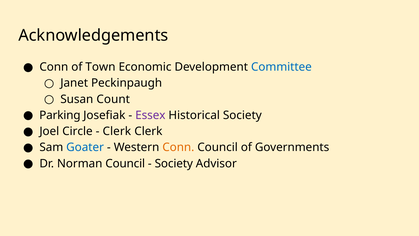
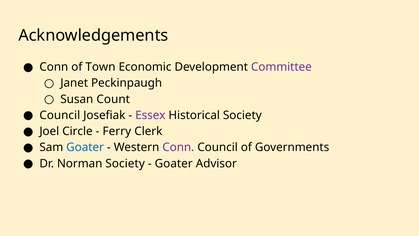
Committee colour: blue -> purple
Parking at (60, 115): Parking -> Council
Clerk at (117, 131): Clerk -> Ferry
Conn at (178, 147) colour: orange -> purple
Norman Council: Council -> Society
Society at (174, 163): Society -> Goater
